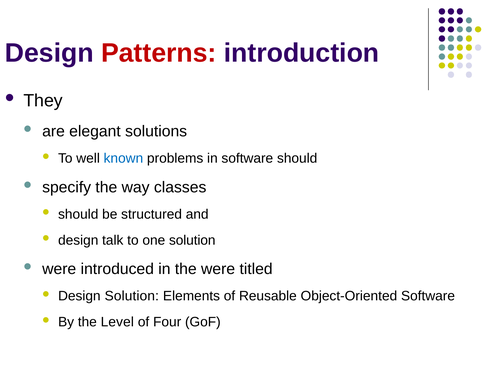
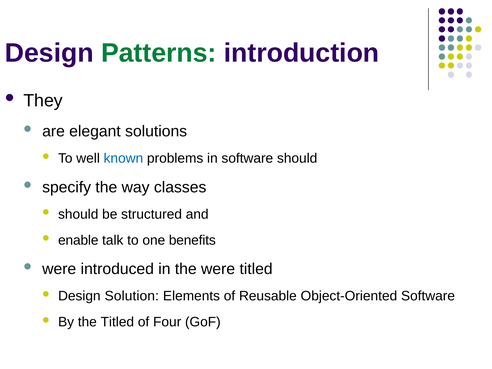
Patterns colour: red -> green
design at (78, 240): design -> enable
one solution: solution -> benefits
the Level: Level -> Titled
